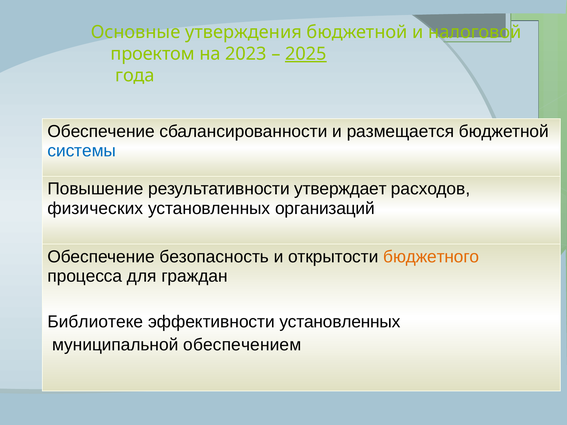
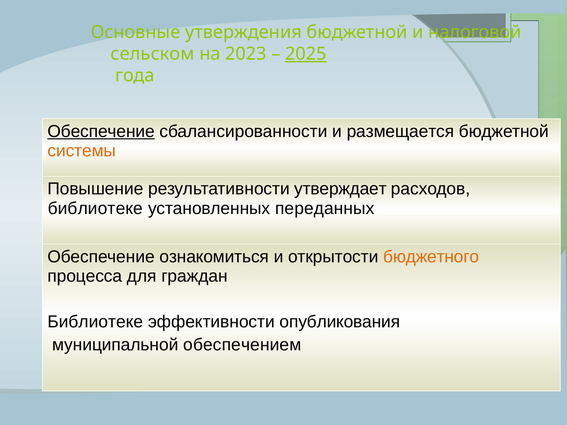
проектом: проектом -> сельском
Обеспечение at (101, 131) underline: none -> present
системы colour: blue -> orange
физических at (95, 208): физических -> библиотеке
организаций: организаций -> переданных
безопасность: безопасность -> ознакомиться
эффективности установленных: установленных -> опубликования
